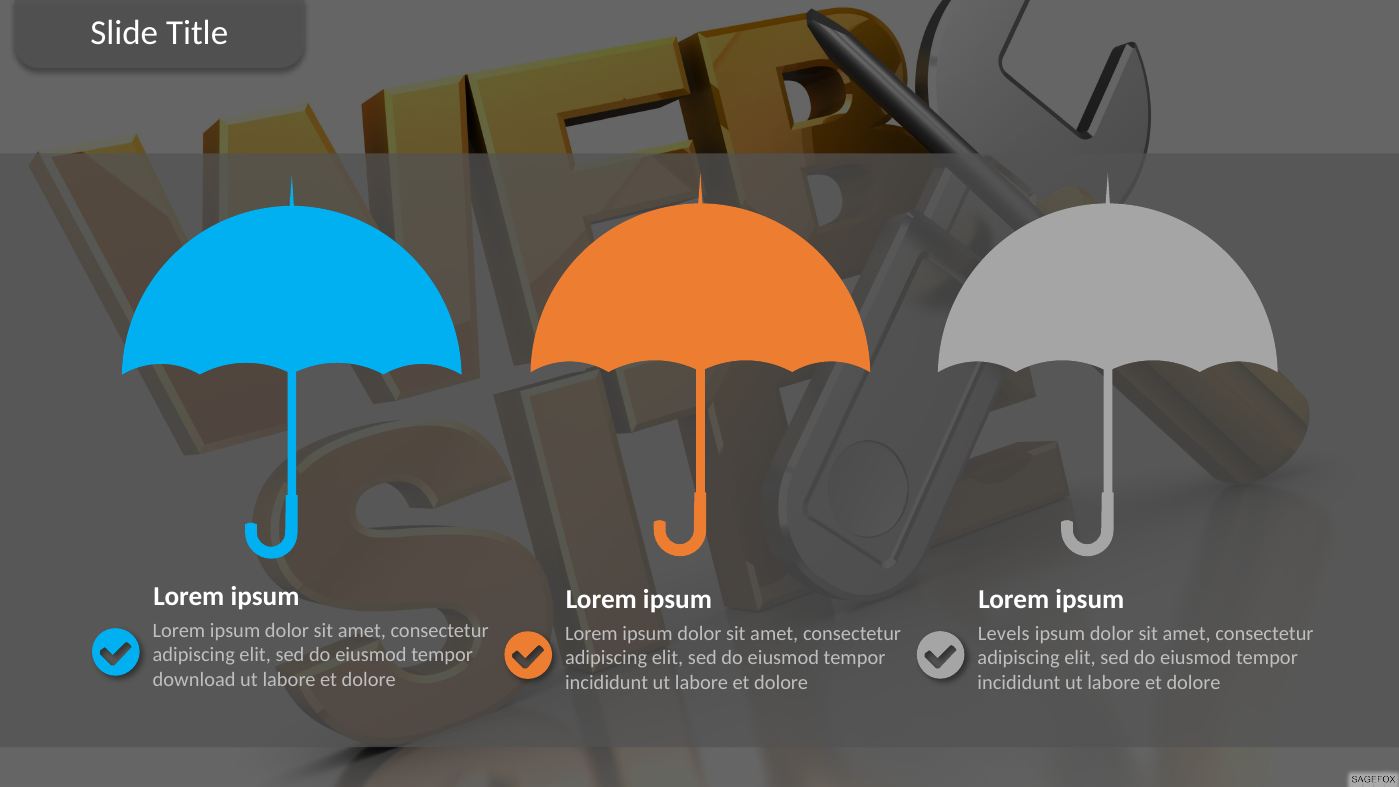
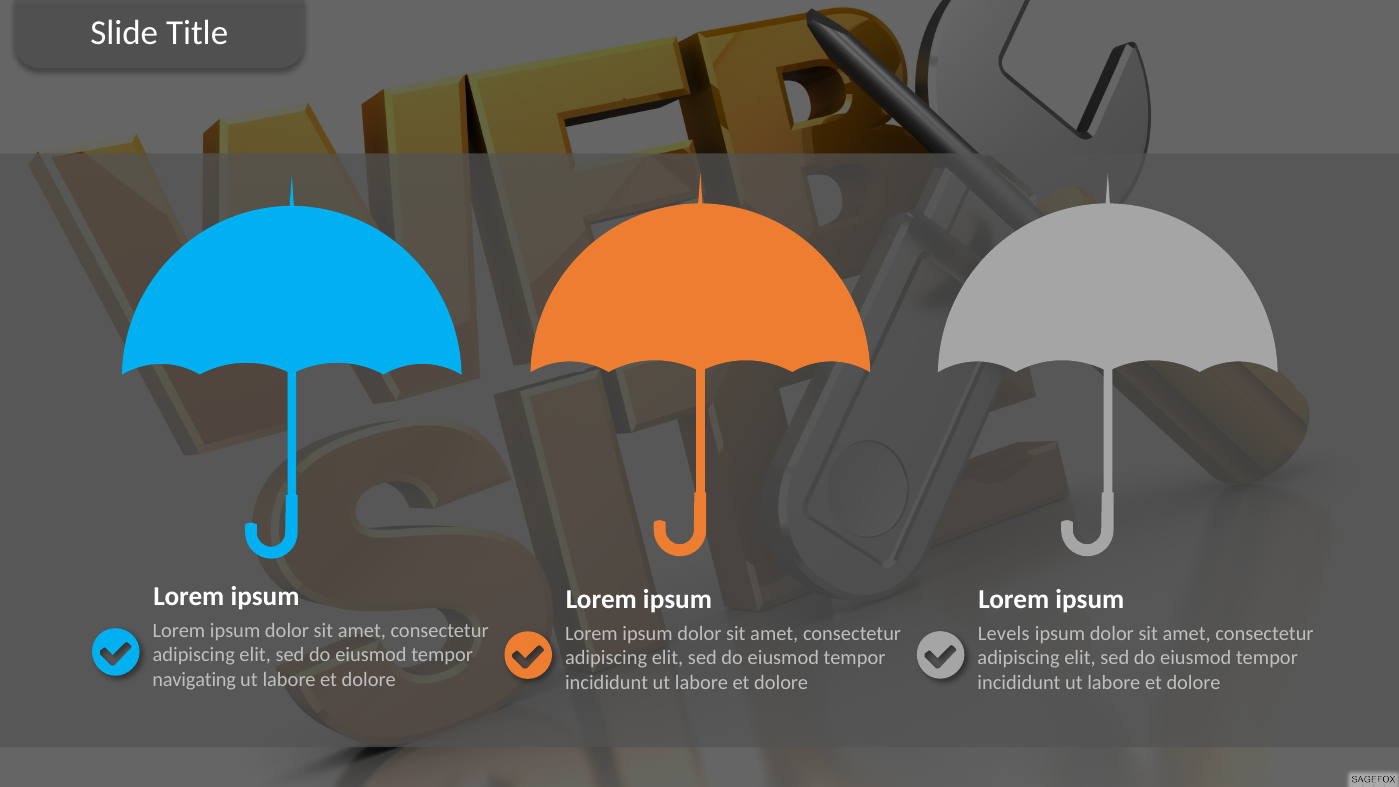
download: download -> navigating
